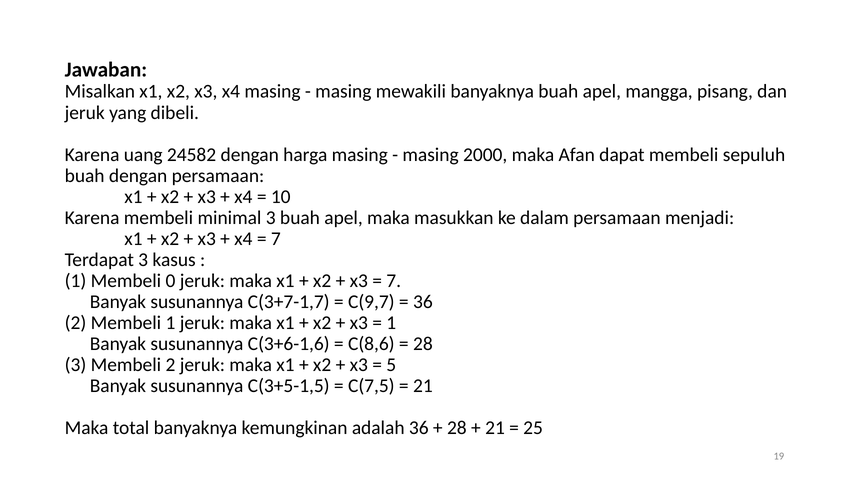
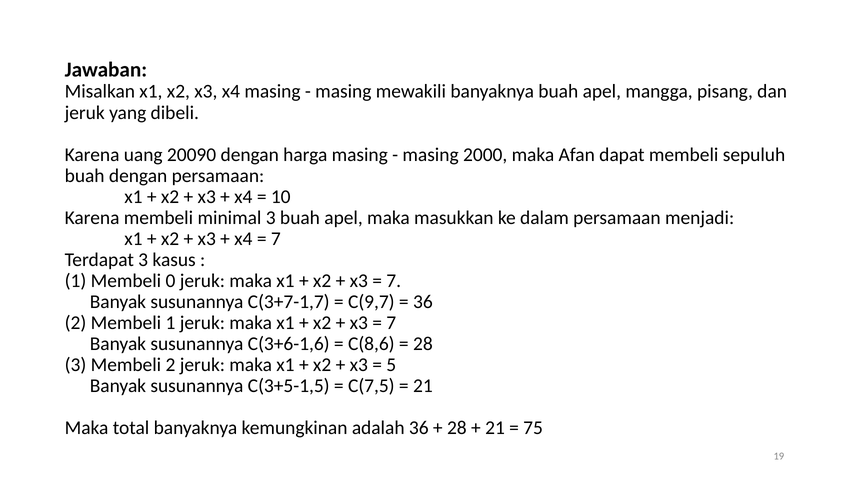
24582: 24582 -> 20090
1 at (391, 323): 1 -> 7
25: 25 -> 75
